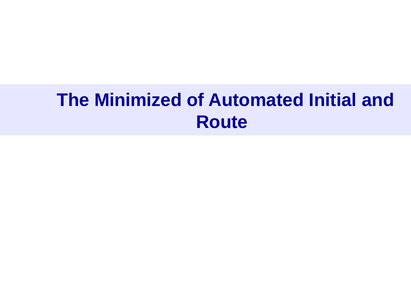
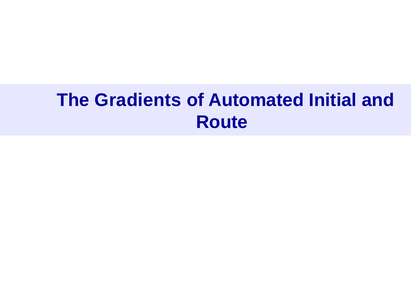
Minimized: Minimized -> Gradients
